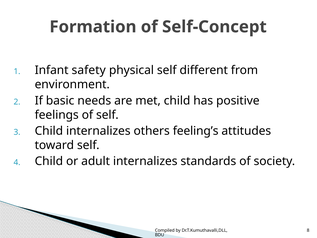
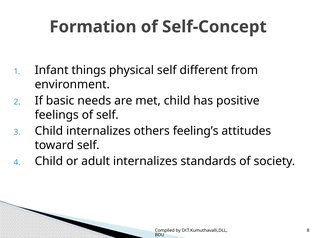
safety: safety -> things
